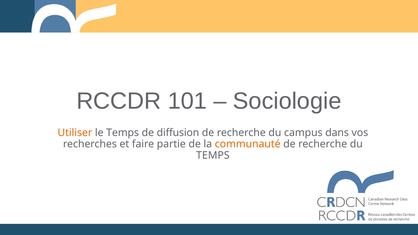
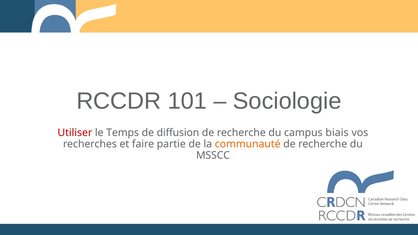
Utiliser colour: orange -> red
dans: dans -> biais
TEMPS at (213, 155): TEMPS -> MSSCC
